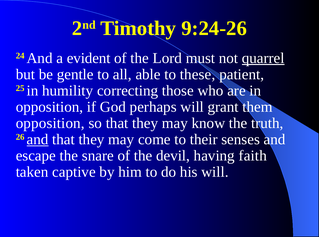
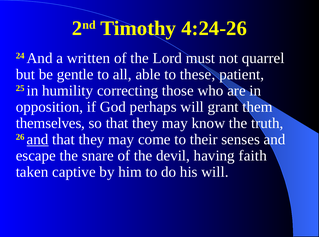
9:24-26: 9:24-26 -> 4:24-26
evident: evident -> written
quarrel underline: present -> none
opposition at (50, 123): opposition -> themselves
